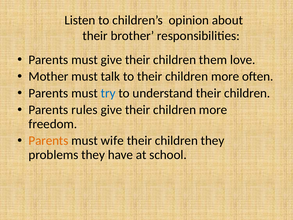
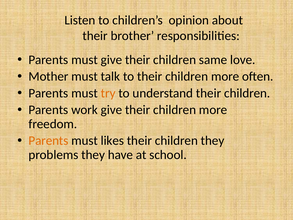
them: them -> same
try colour: blue -> orange
rules: rules -> work
wife: wife -> likes
